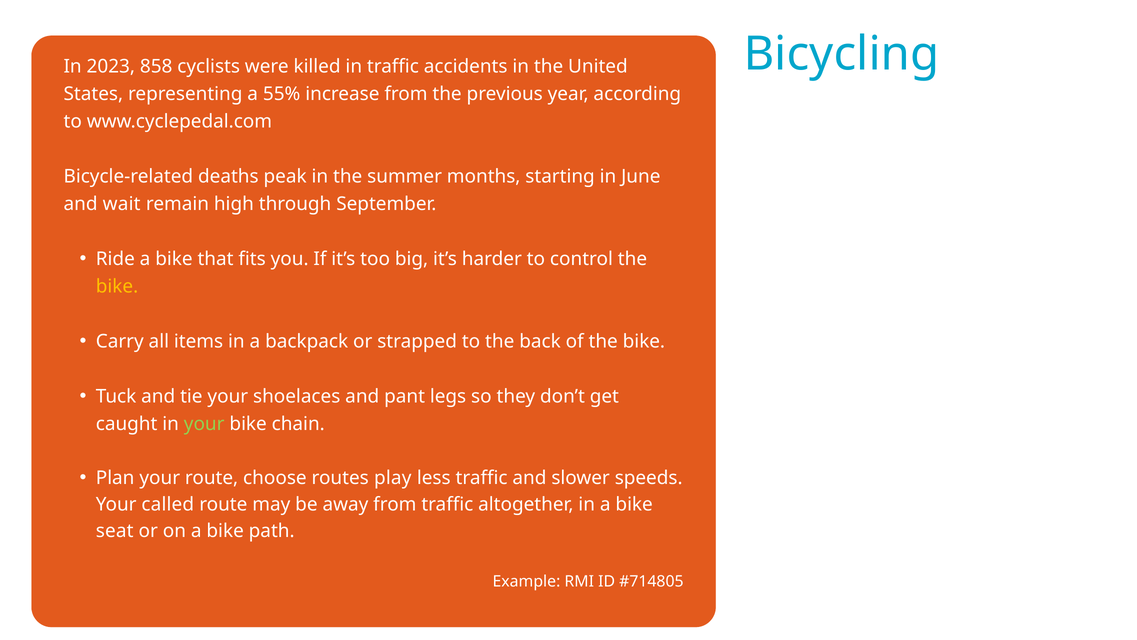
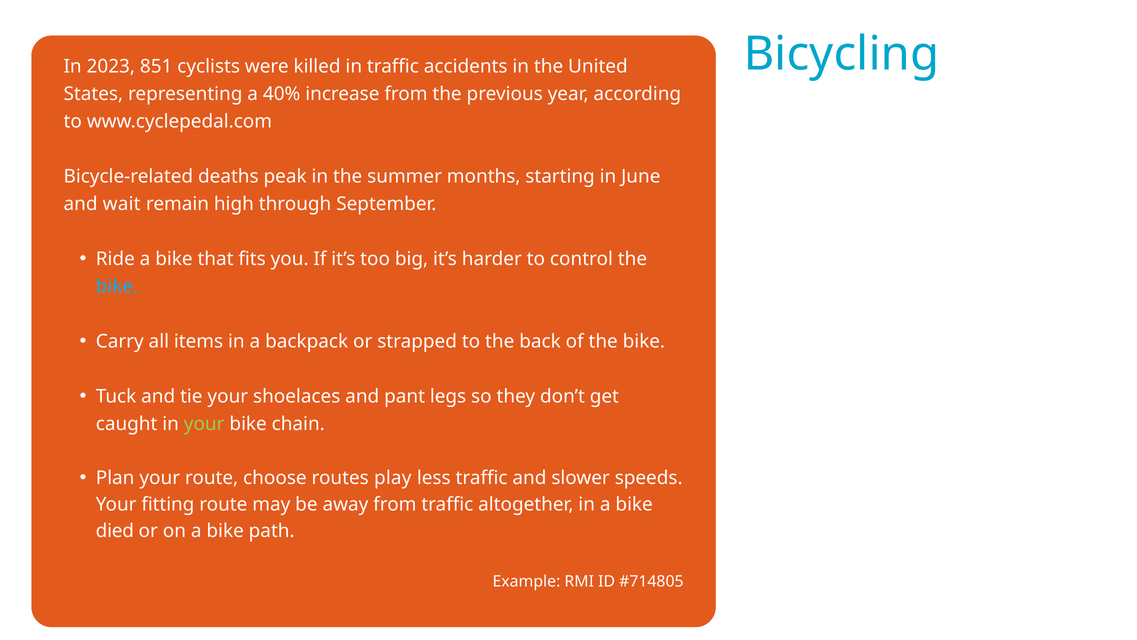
858: 858 -> 851
55%: 55% -> 40%
bike at (117, 286) colour: yellow -> light blue
called: called -> fitting
seat: seat -> died
